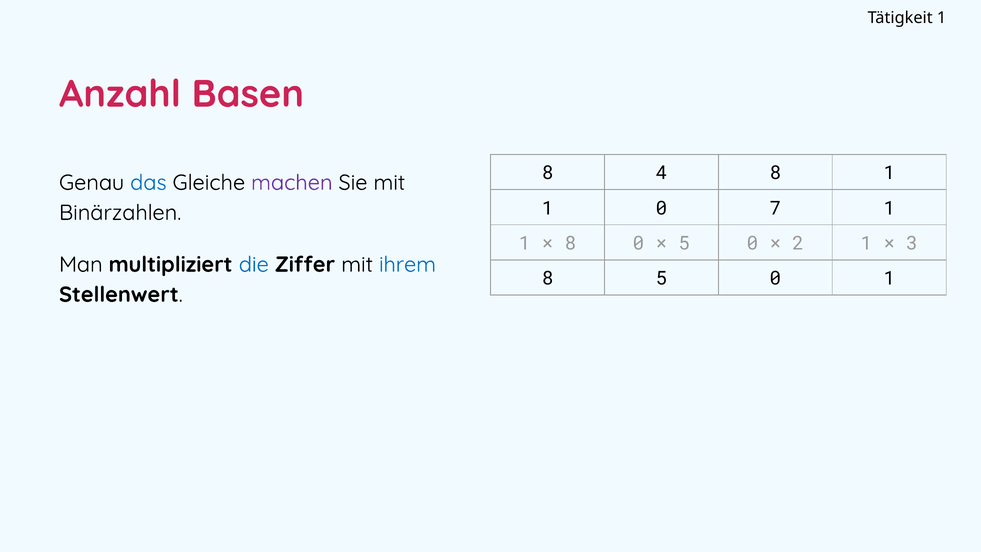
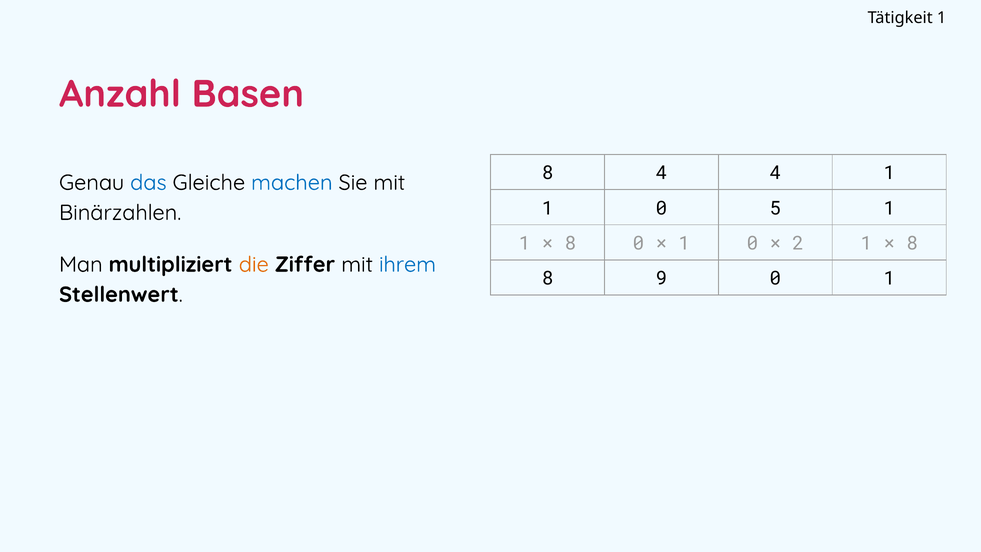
4 8: 8 -> 4
machen colour: purple -> blue
7: 7 -> 5
5 at (684, 243): 5 -> 1
3 at (912, 243): 3 -> 8
die colour: blue -> orange
8 5: 5 -> 9
